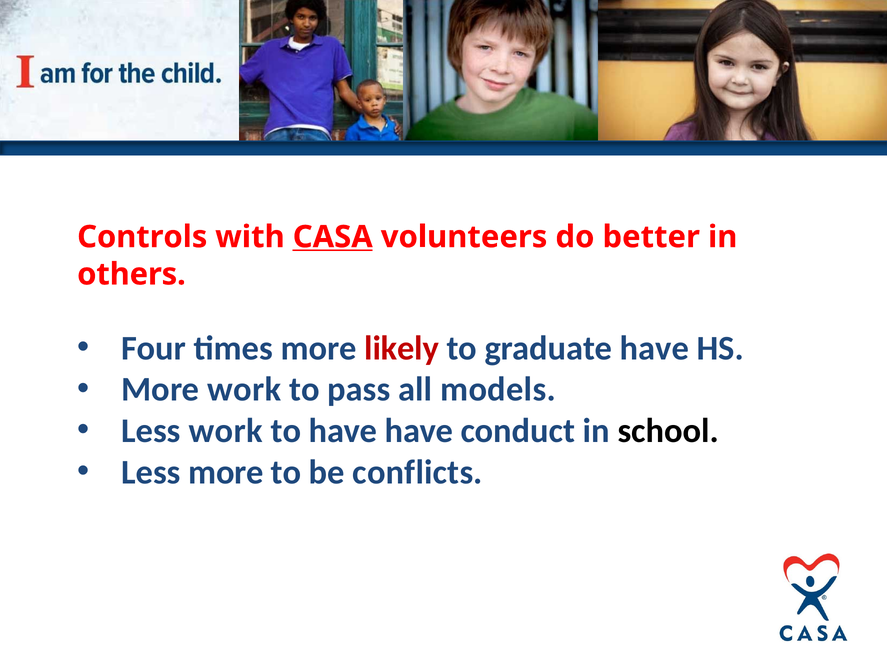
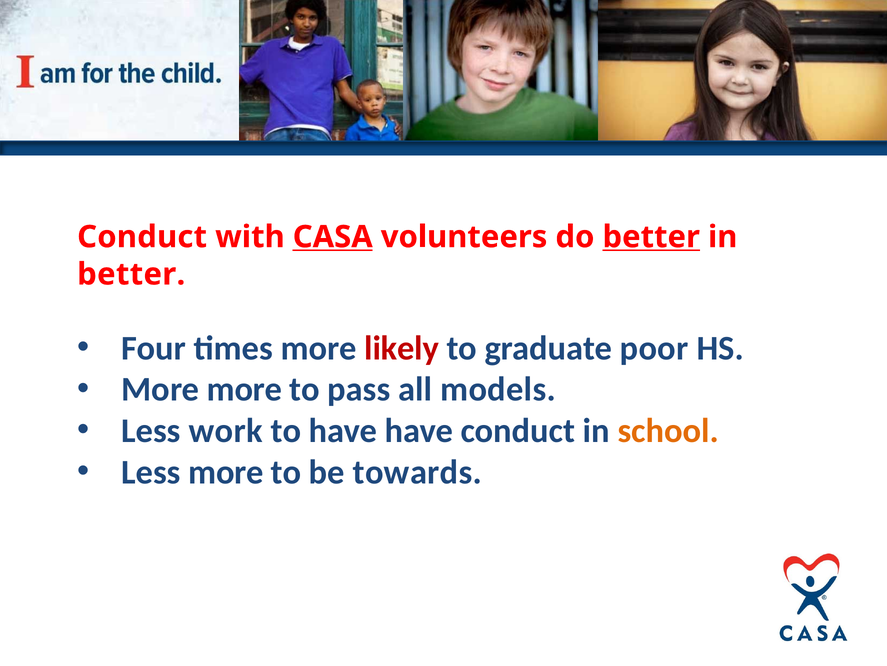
Controls at (142, 237): Controls -> Conduct
better at (651, 237) underline: none -> present
others at (131, 274): others -> better
graduate have: have -> poor
More work: work -> more
school colour: black -> orange
conflicts: conflicts -> towards
